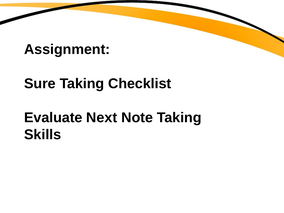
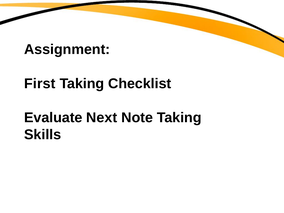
Sure: Sure -> First
